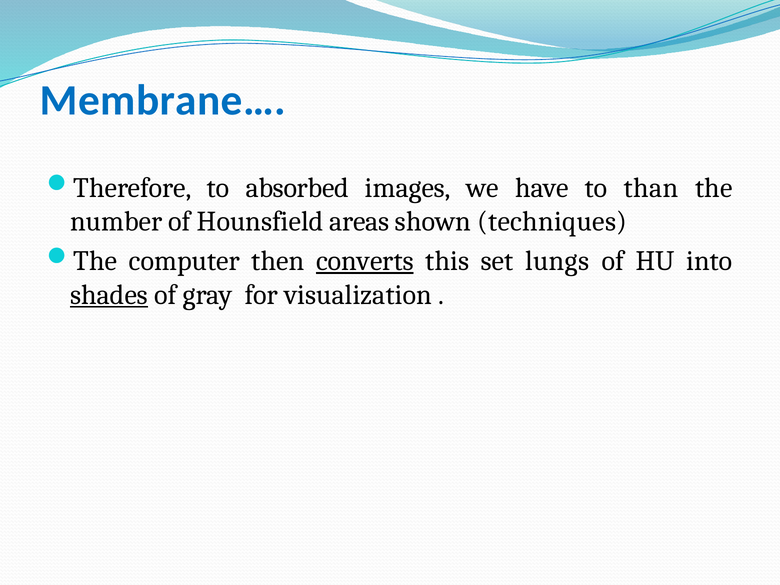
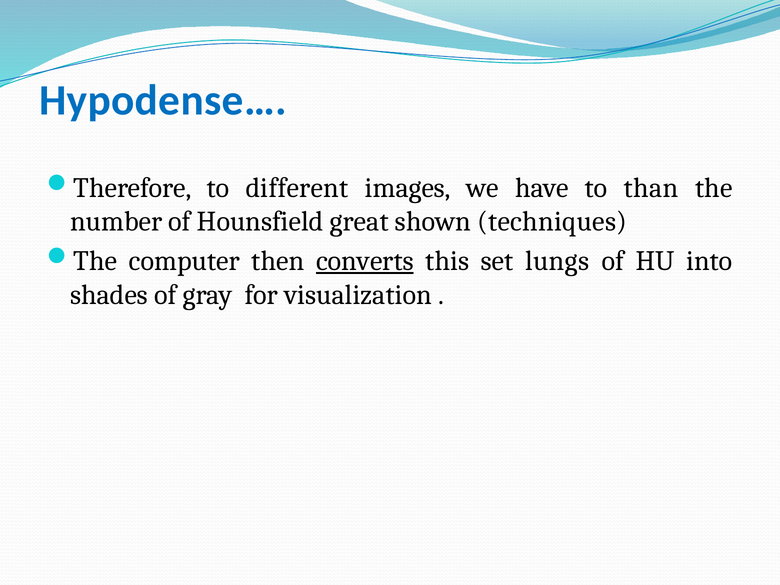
Membrane…: Membrane… -> Hypodense…
absorbed: absorbed -> different
areas: areas -> great
shades underline: present -> none
